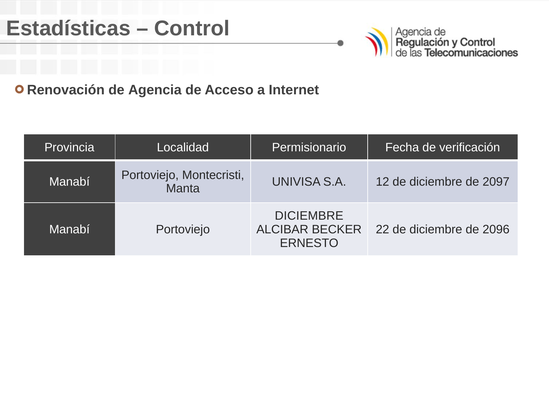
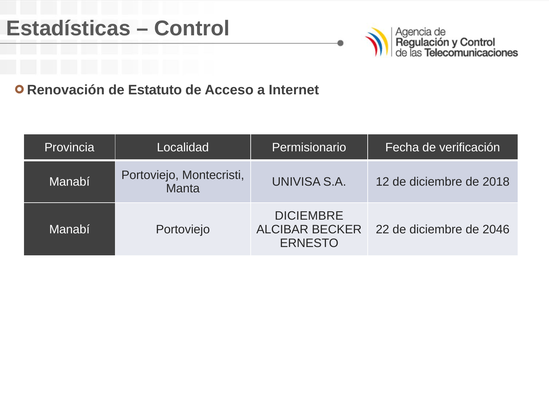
Agencia: Agencia -> Estatuto
2097: 2097 -> 2018
2096: 2096 -> 2046
